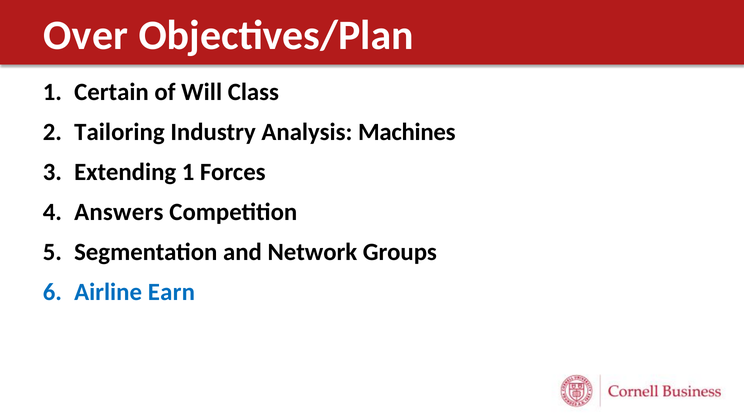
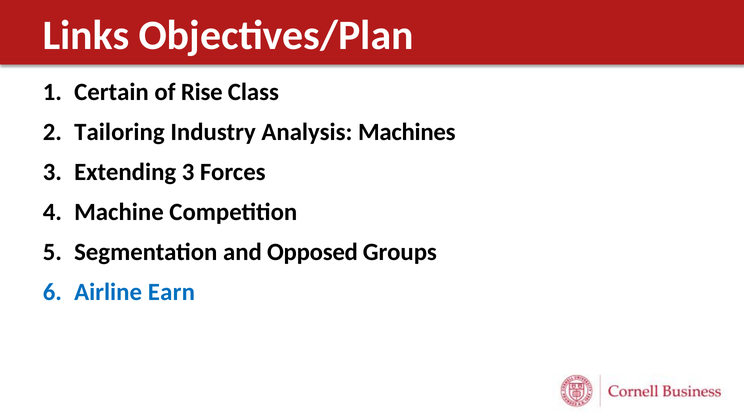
Over: Over -> Links
Will: Will -> Rise
Extending 1: 1 -> 3
Answers: Answers -> Machine
Network: Network -> Opposed
